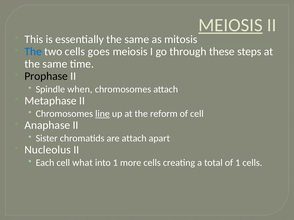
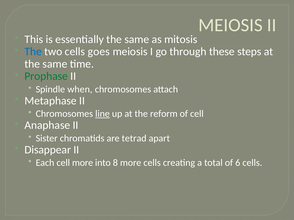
MEIOSIS at (231, 25) underline: present -> none
Prophase colour: black -> green
are attach: attach -> tetrad
Nucleolus: Nucleolus -> Disappear
cell what: what -> more
into 1: 1 -> 8
of 1: 1 -> 6
